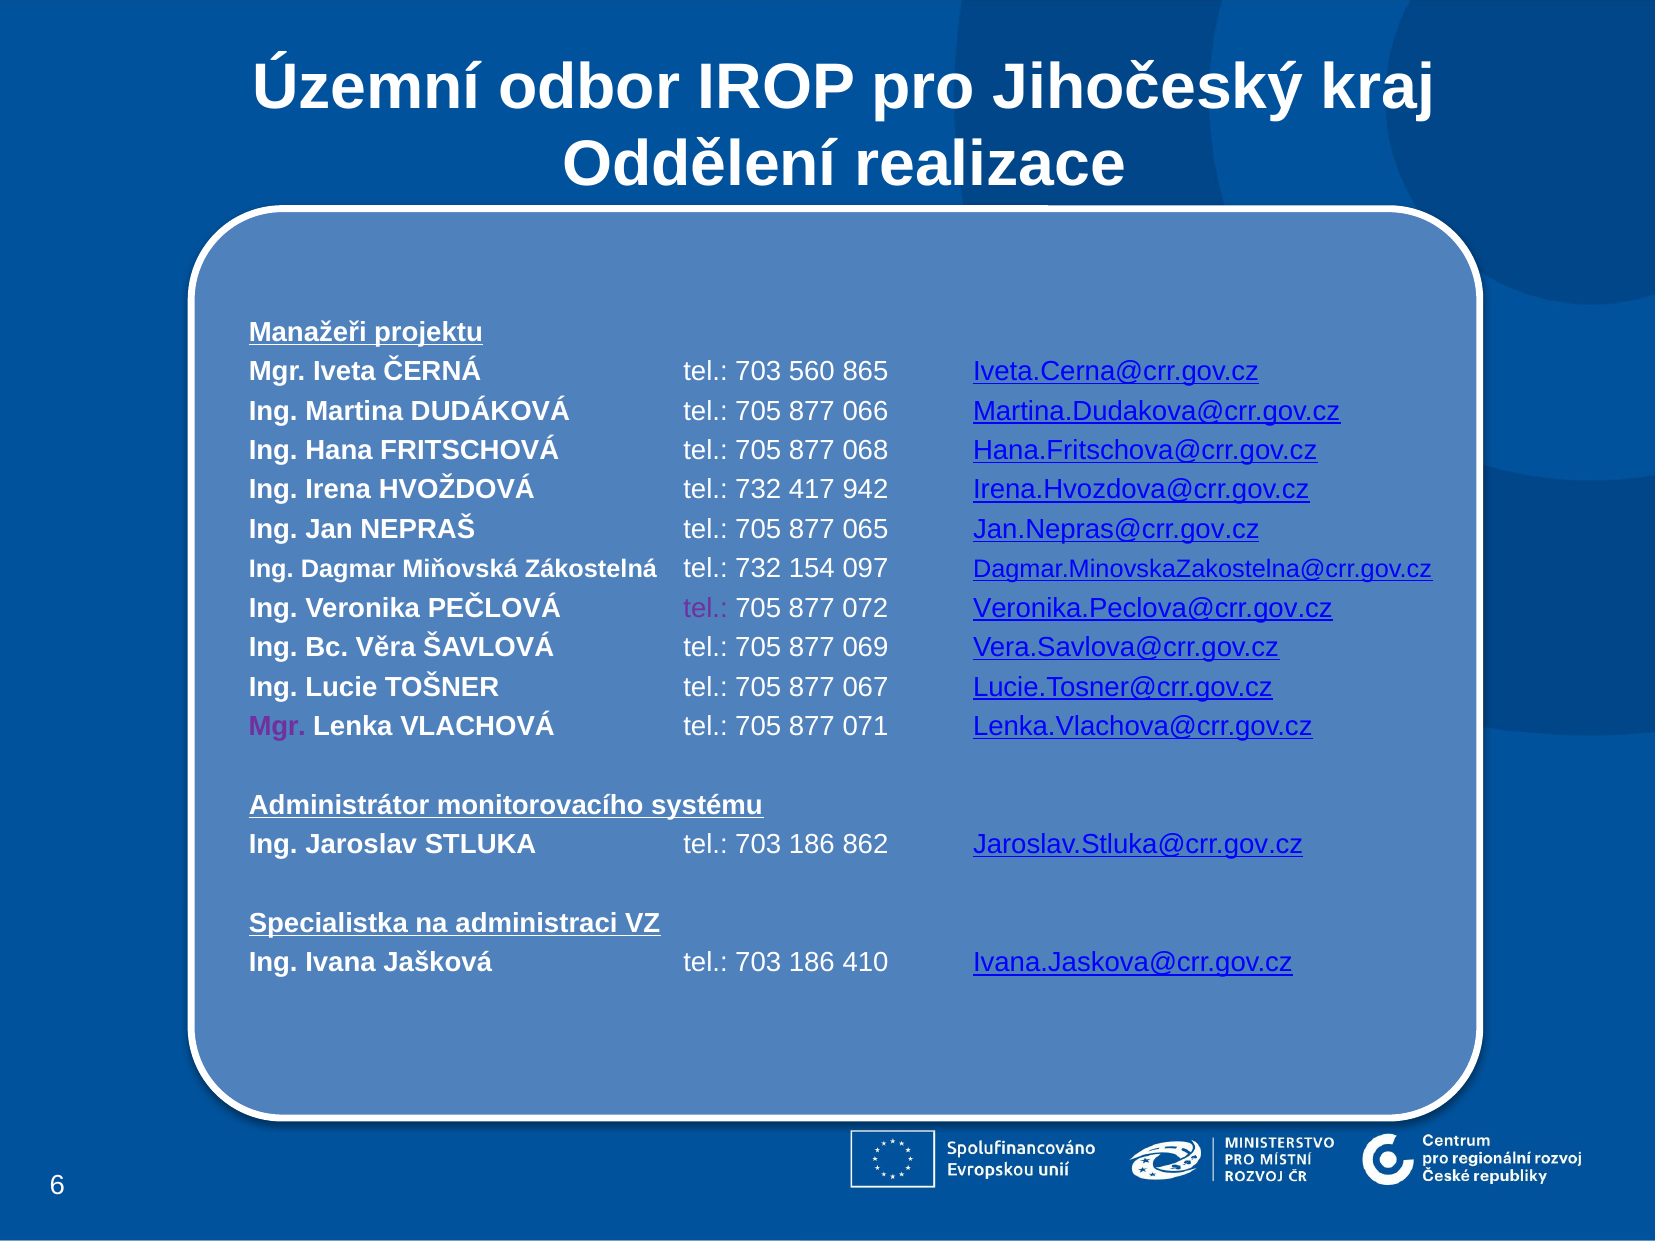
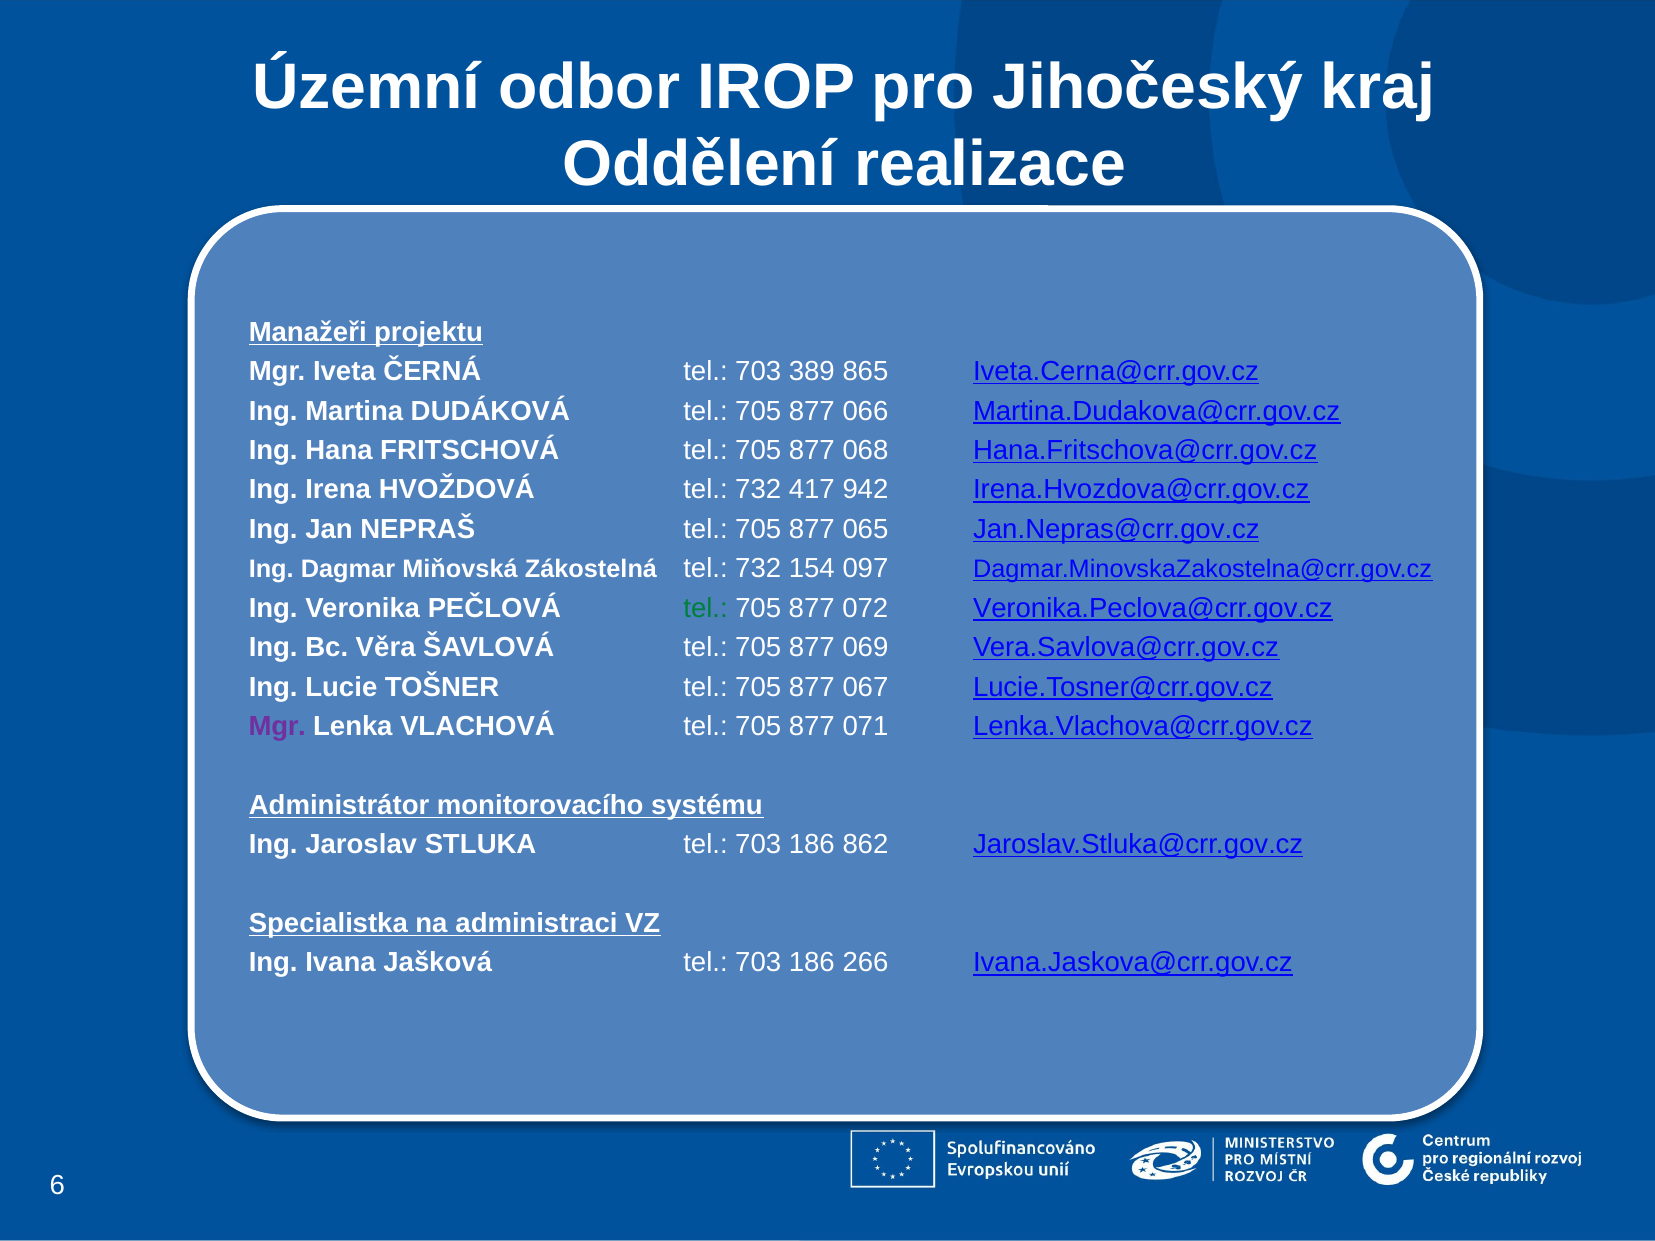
560: 560 -> 389
tel at (706, 608) colour: purple -> green
410: 410 -> 266
